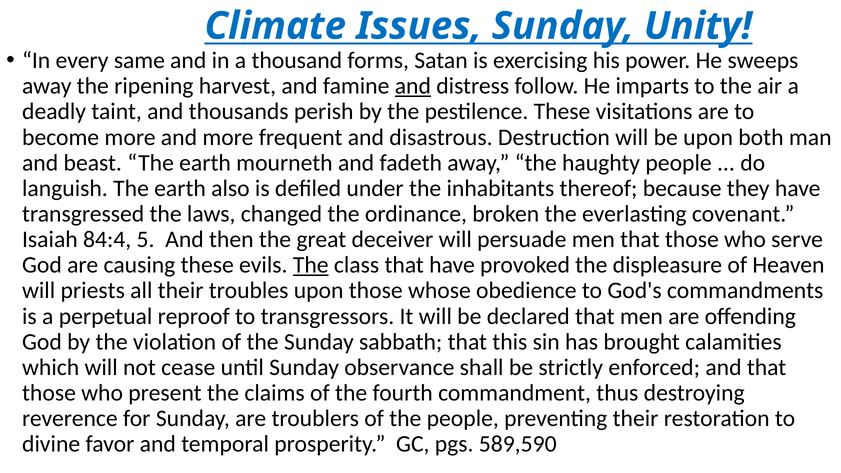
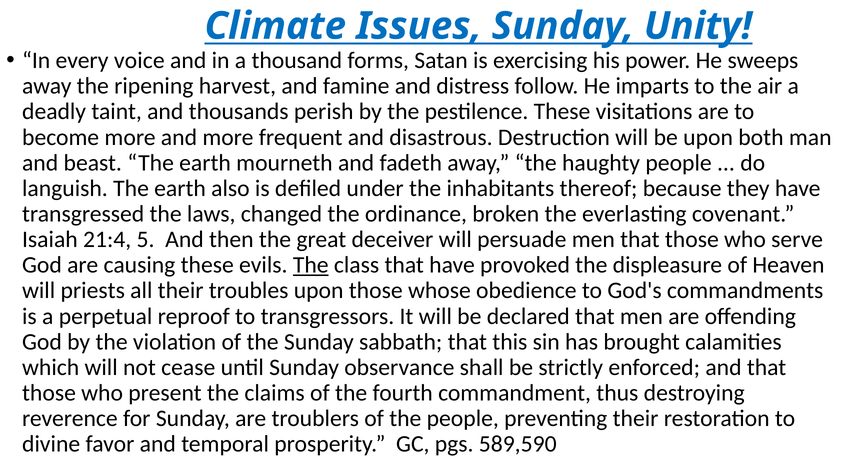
same: same -> voice
and at (413, 86) underline: present -> none
84:4: 84:4 -> 21:4
